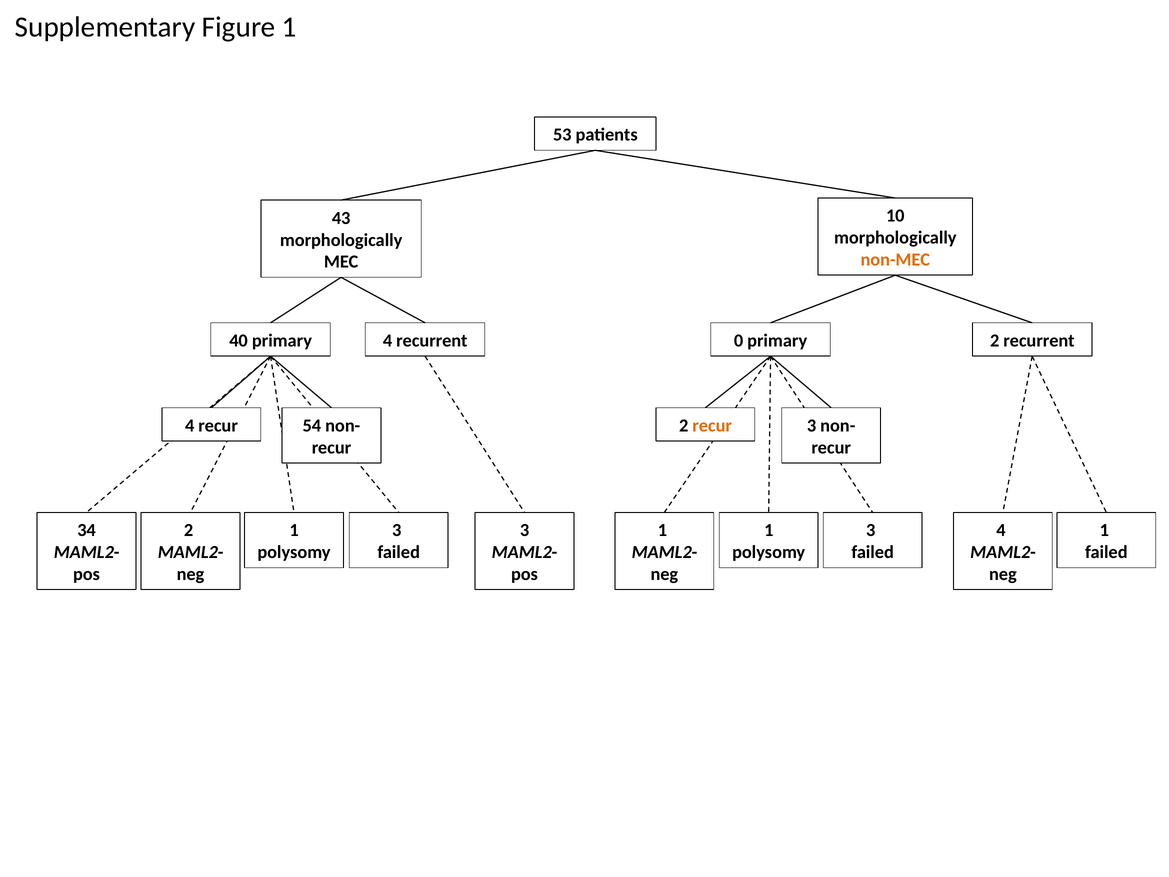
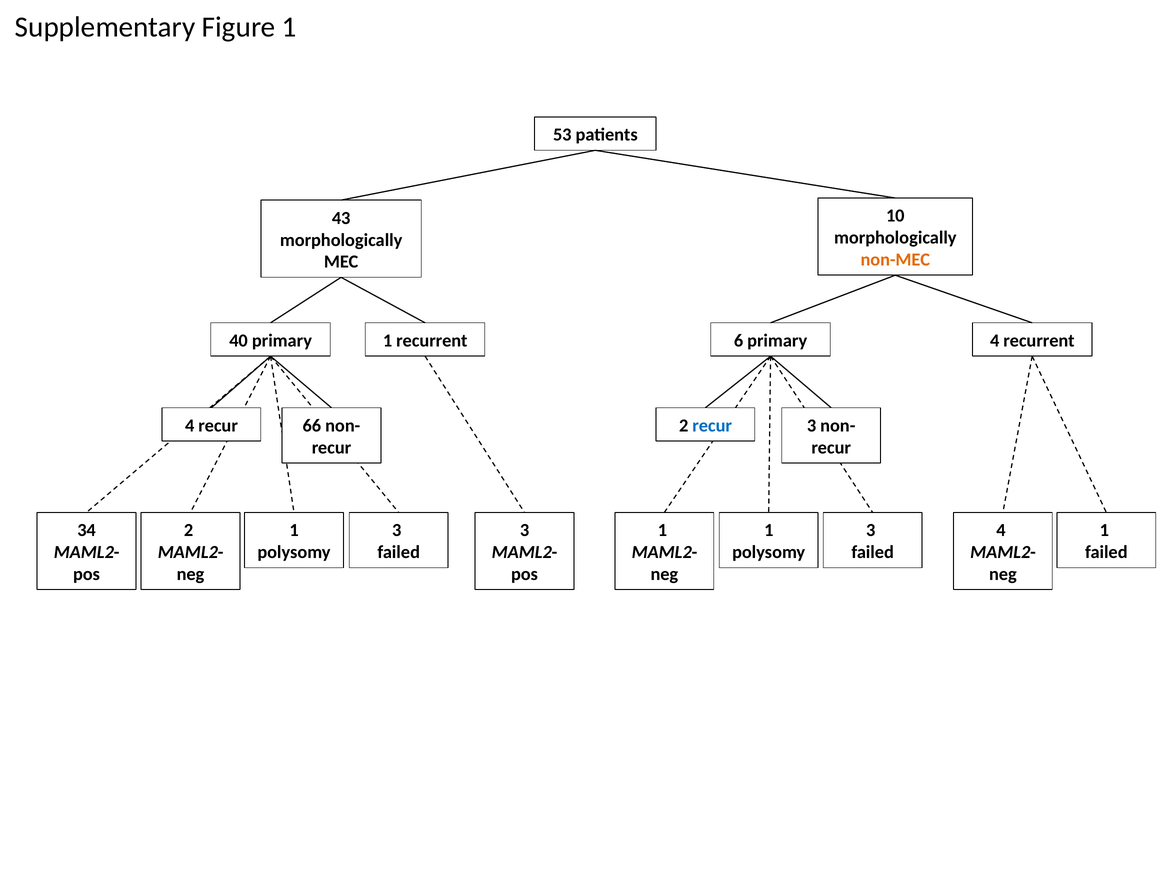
primary 4: 4 -> 1
0: 0 -> 6
primary 2: 2 -> 4
54: 54 -> 66
recur at (712, 426) colour: orange -> blue
